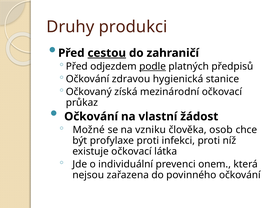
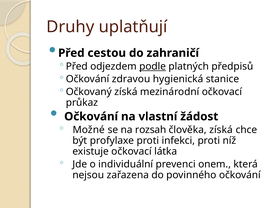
produkci: produkci -> uplatňují
cestou underline: present -> none
vzniku: vzniku -> rozsah
člověka osob: osob -> získá
